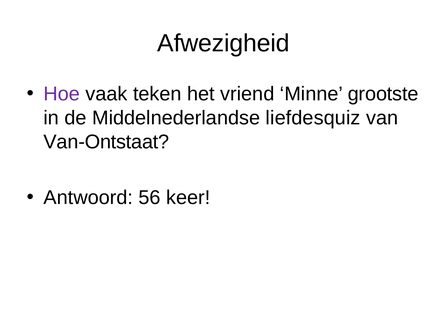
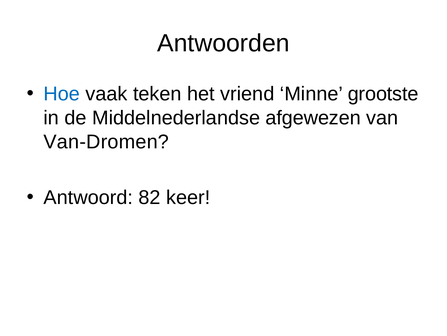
Afwezigheid: Afwezigheid -> Antwoorden
Hoe colour: purple -> blue
liefdesquiz: liefdesquiz -> afgewezen
Van-Ontstaat: Van-Ontstaat -> Van-Dromen
56: 56 -> 82
